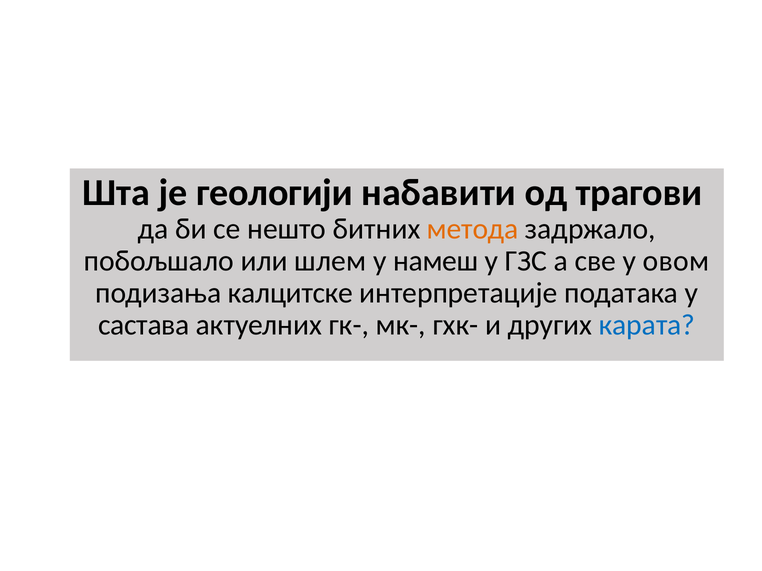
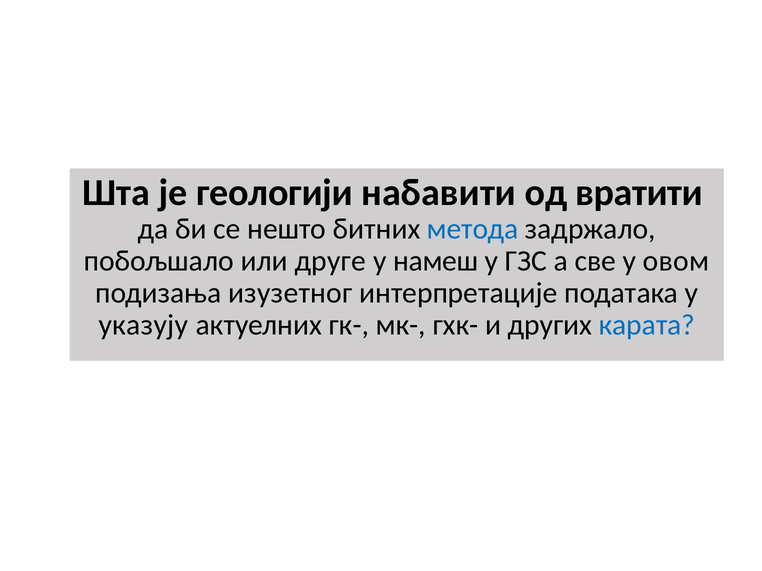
трагови: трагови -> вратити
метода colour: orange -> blue
шлем: шлем -> друге
калцитске: калцитске -> изузетног
састава: састава -> указују
